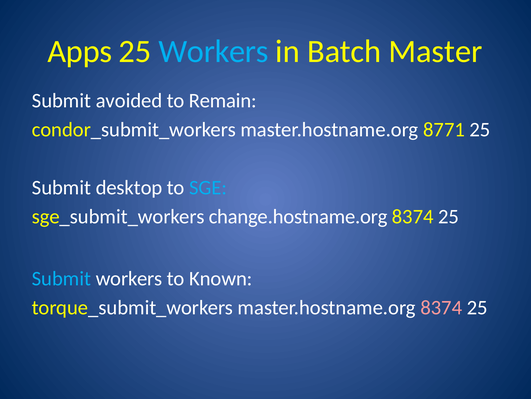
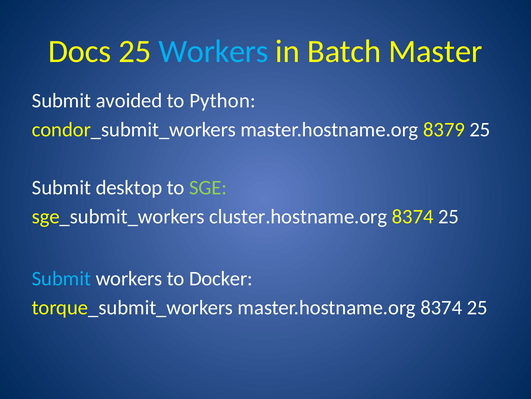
Apps: Apps -> Docs
Remain: Remain -> Python
8771: 8771 -> 8379
SGE colour: light blue -> light green
change.hostname.org: change.hostname.org -> cluster.hostname.org
Known: Known -> Docker
8374 at (441, 307) colour: pink -> white
